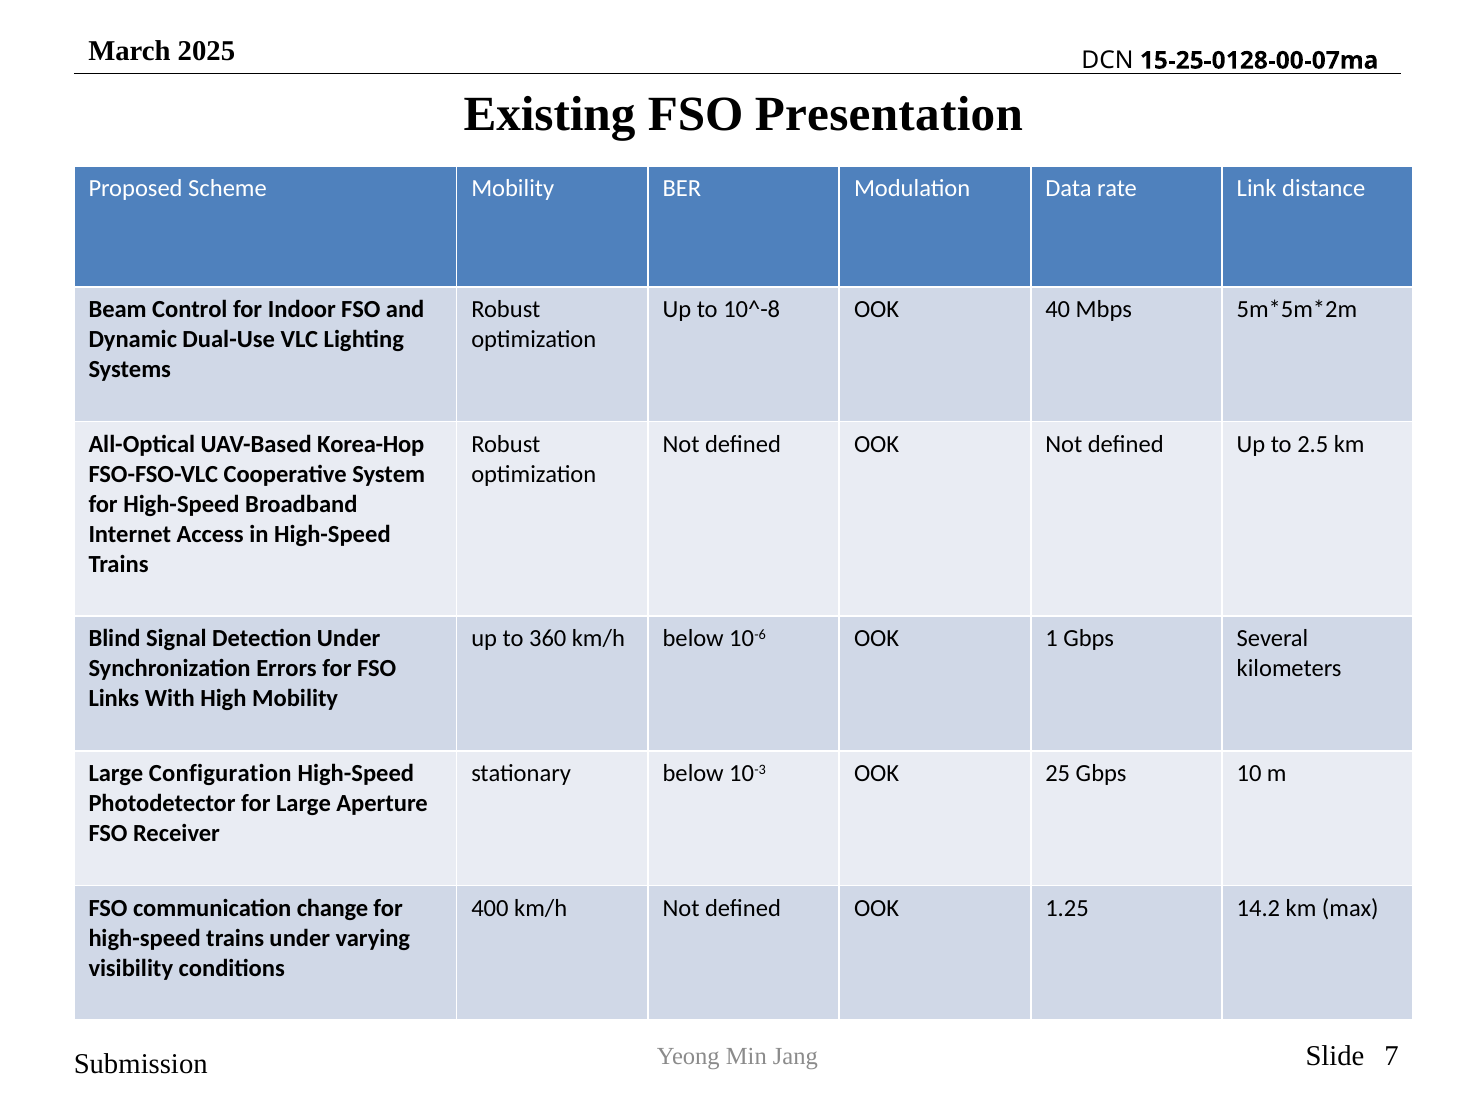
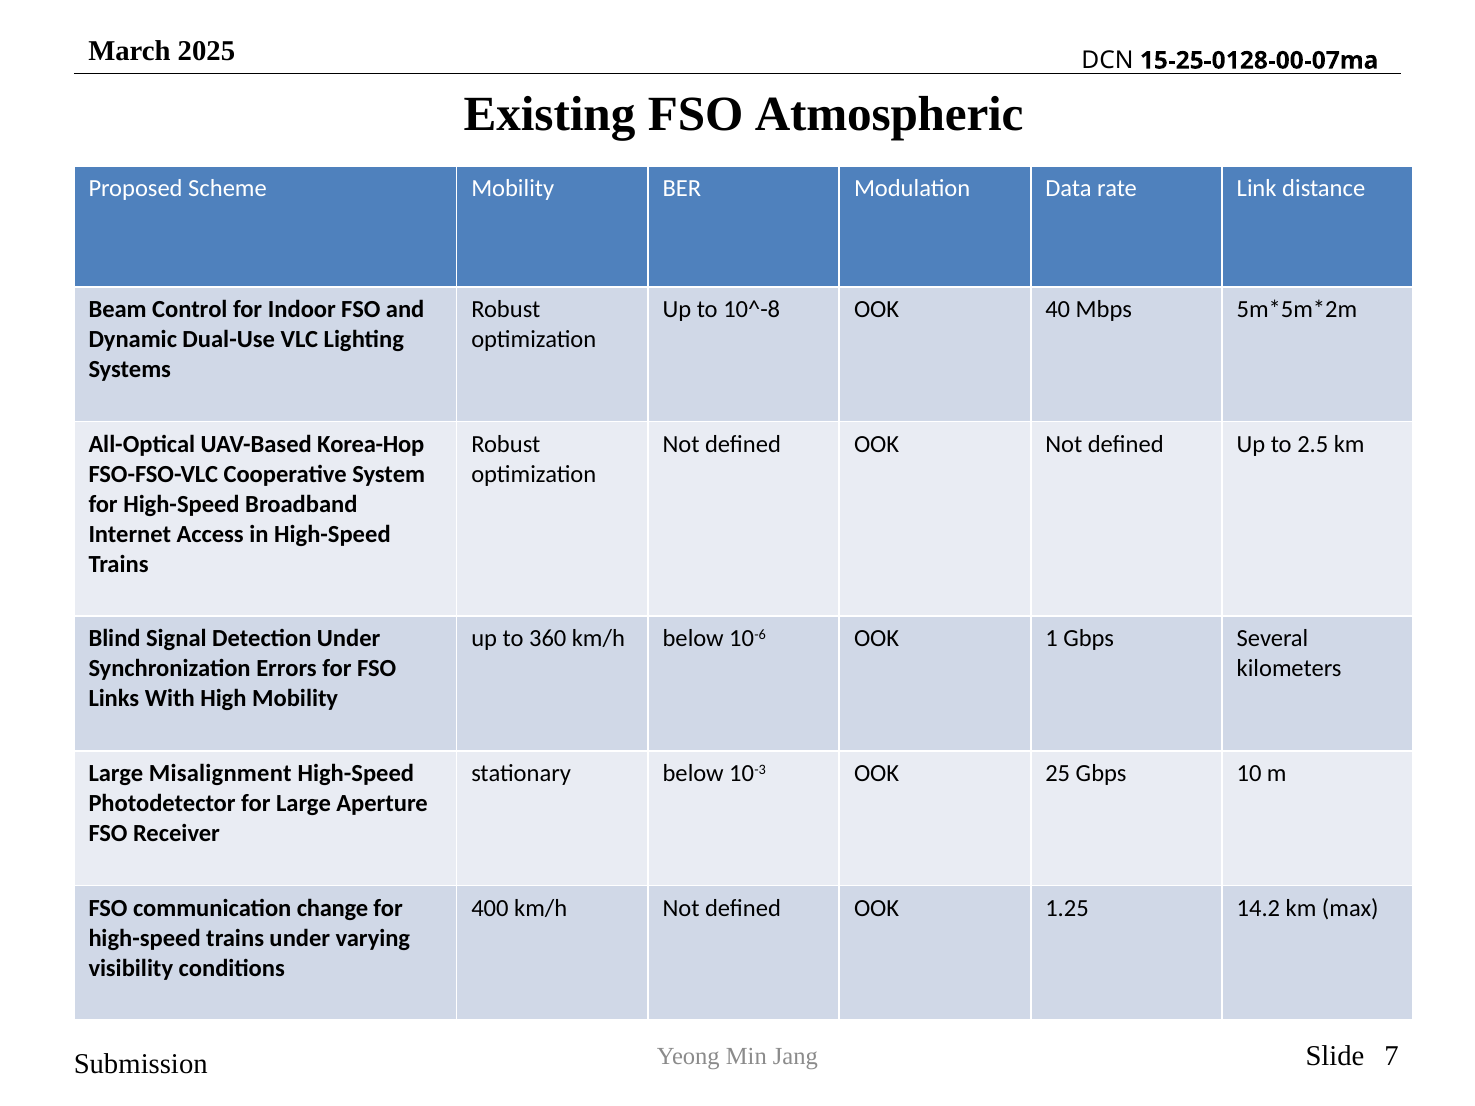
Presentation: Presentation -> Atmospheric
Configuration: Configuration -> Misalignment
